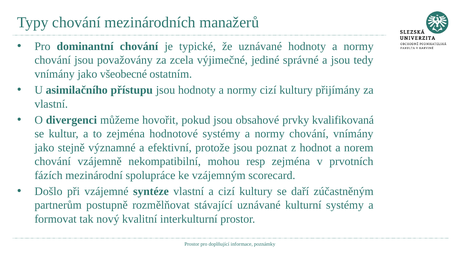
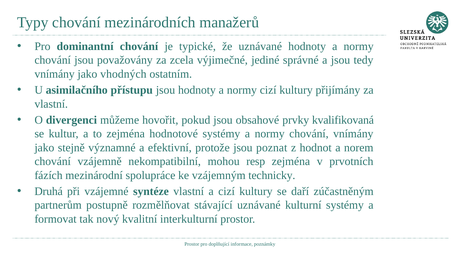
všeobecné: všeobecné -> vhodných
scorecard: scorecard -> technicky
Došlo: Došlo -> Druhá
